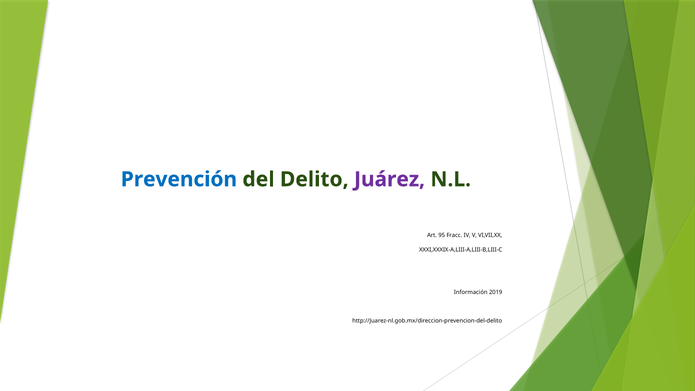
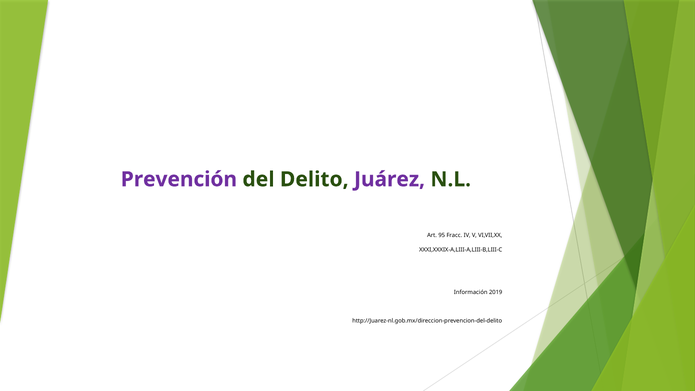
Prevención colour: blue -> purple
